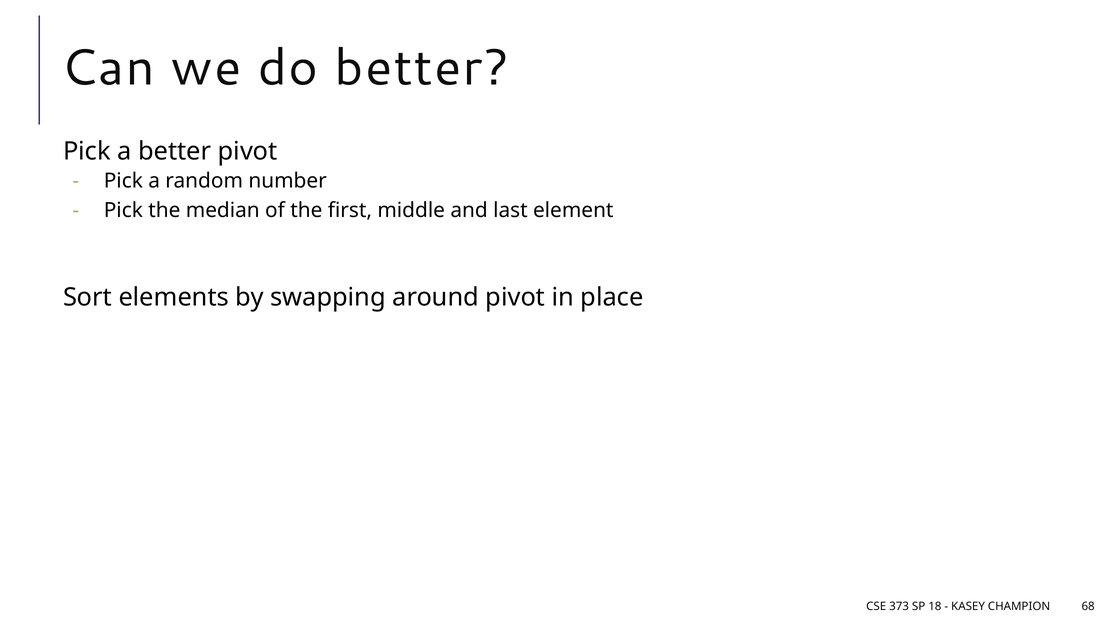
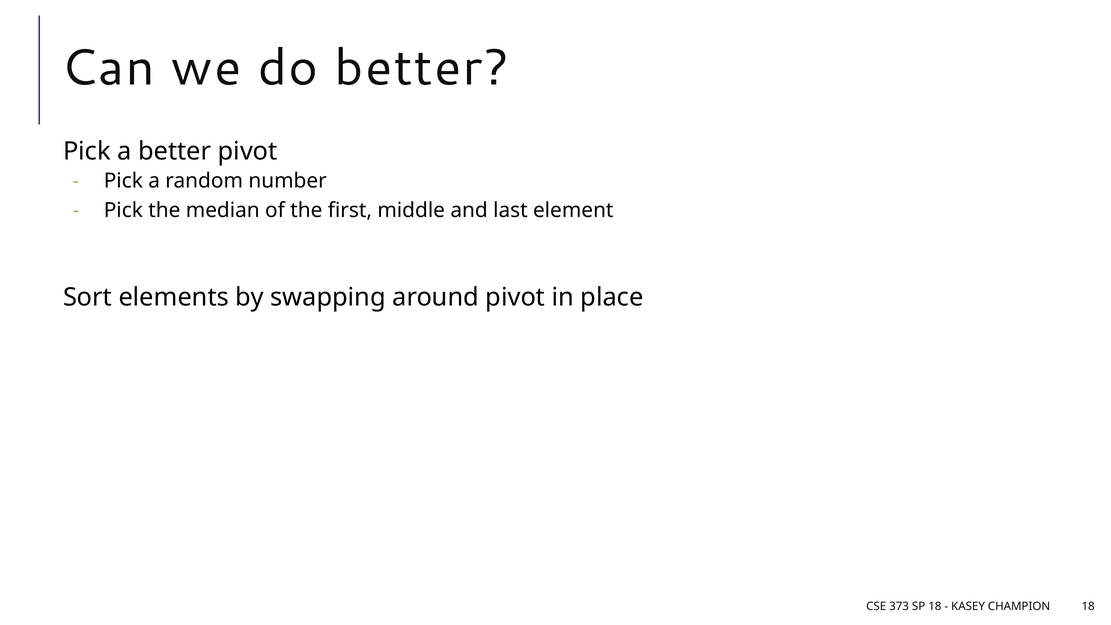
CHAMPION 68: 68 -> 18
